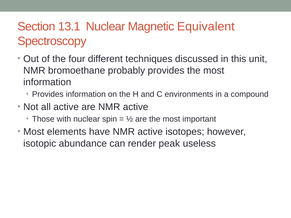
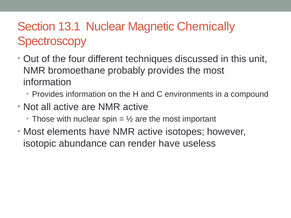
Equivalent: Equivalent -> Chemically
render peak: peak -> have
